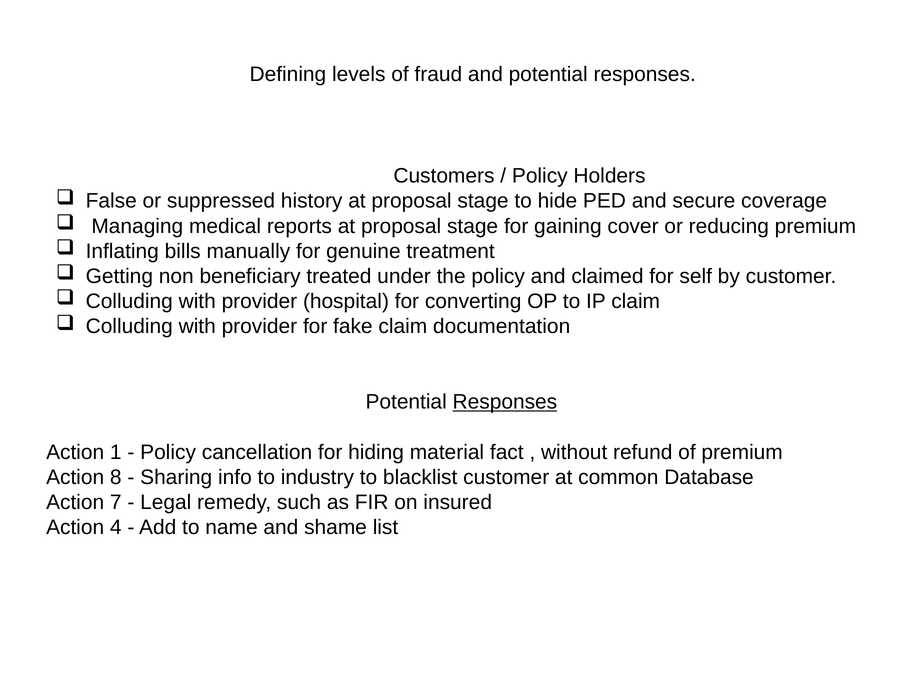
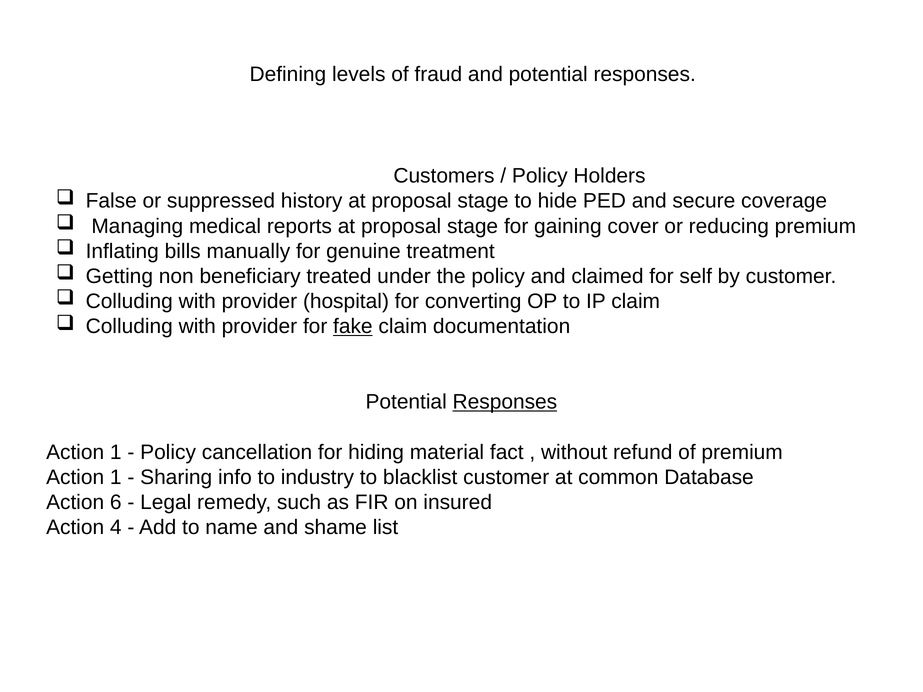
fake underline: none -> present
8 at (116, 477): 8 -> 1
7: 7 -> 6
